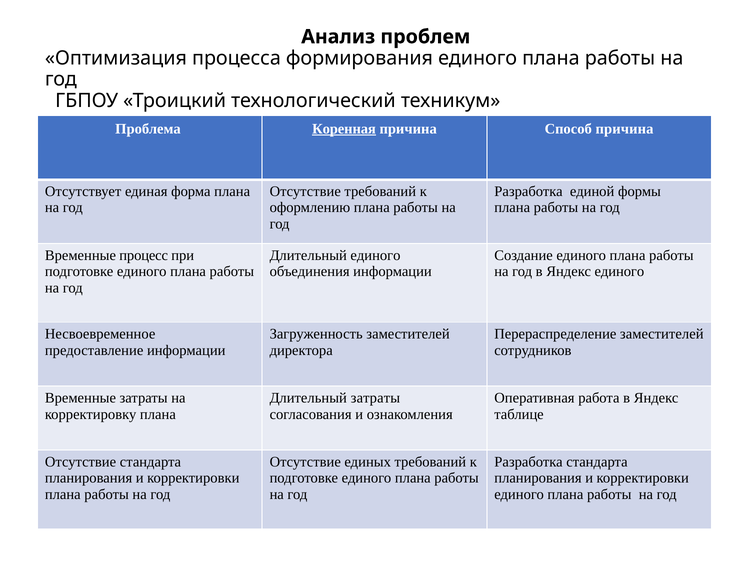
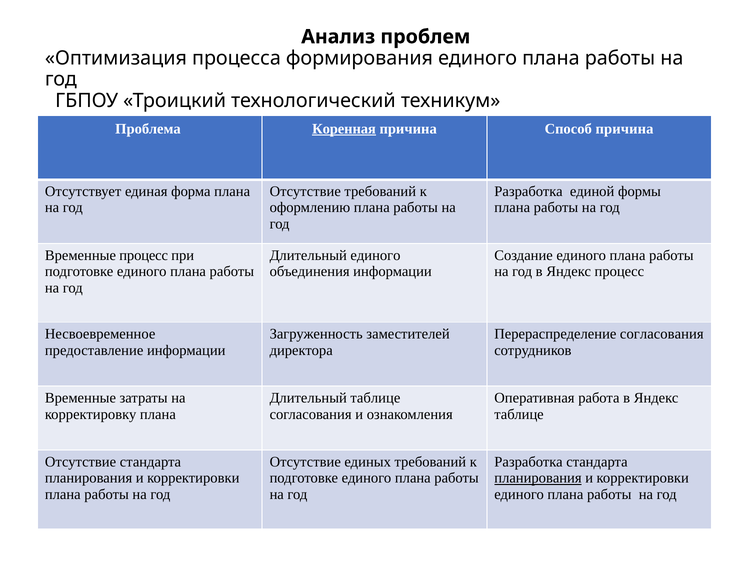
Яндекс единого: единого -> процесс
Перераспределение заместителей: заместителей -> согласования
Длительный затраты: затраты -> таблице
планирования at (538, 478) underline: none -> present
